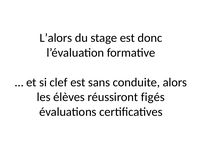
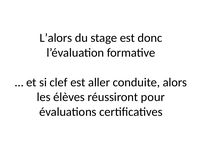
sans: sans -> aller
figés: figés -> pour
